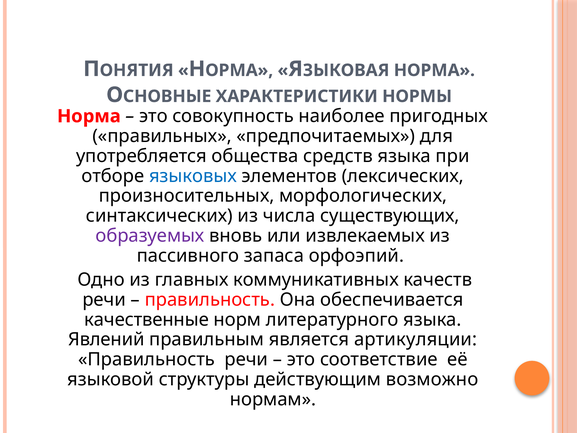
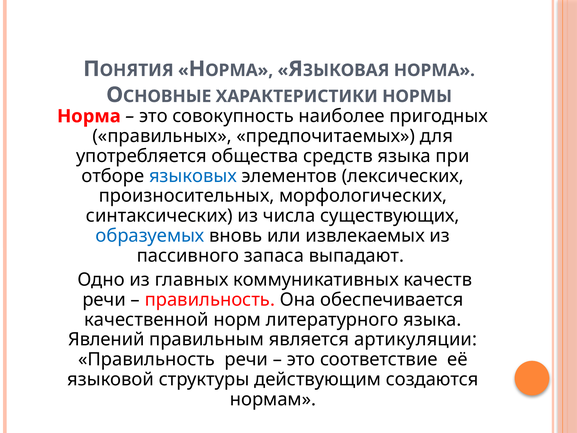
образуемых colour: purple -> blue
орфоэпий: орфоэпий -> выпадают
качественные: качественные -> качественной
возможно: возможно -> создаются
